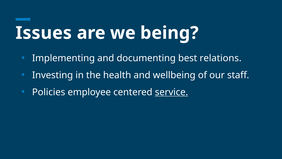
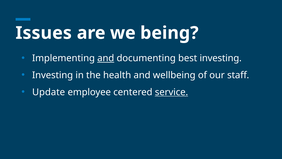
and at (106, 58) underline: none -> present
best relations: relations -> investing
Policies: Policies -> Update
